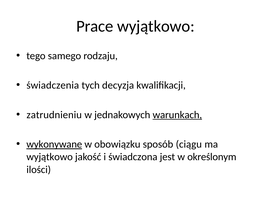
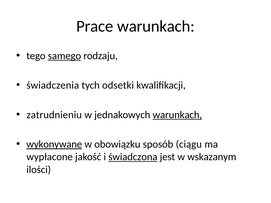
Prace wyjątkowo: wyjątkowo -> warunkach
samego underline: none -> present
decyzja: decyzja -> odsetki
wyjątkowo at (50, 157): wyjątkowo -> wypłacone
świadczona underline: none -> present
określonym: określonym -> wskazanym
